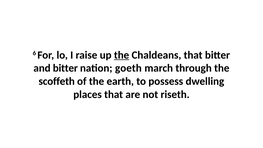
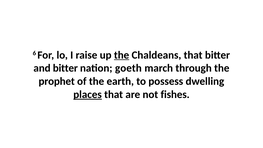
scoffeth: scoffeth -> prophet
places underline: none -> present
riseth: riseth -> fishes
